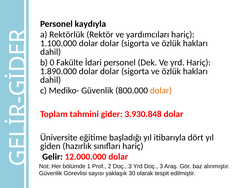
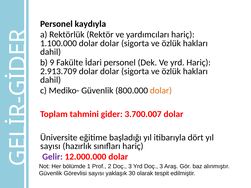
0: 0 -> 9
1.890.000: 1.890.000 -> 2.913.709
3.930.848: 3.930.848 -> 3.700.007
giden at (50, 146): giden -> sayısı
Gelir colour: black -> purple
